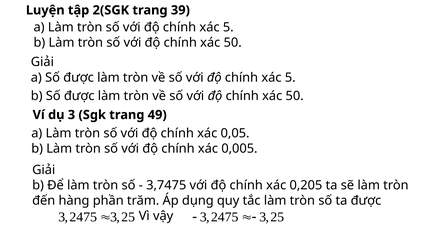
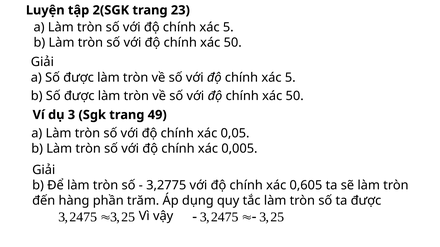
39: 39 -> 23
3,7475: 3,7475 -> 3,2775
0,205: 0,205 -> 0,605
